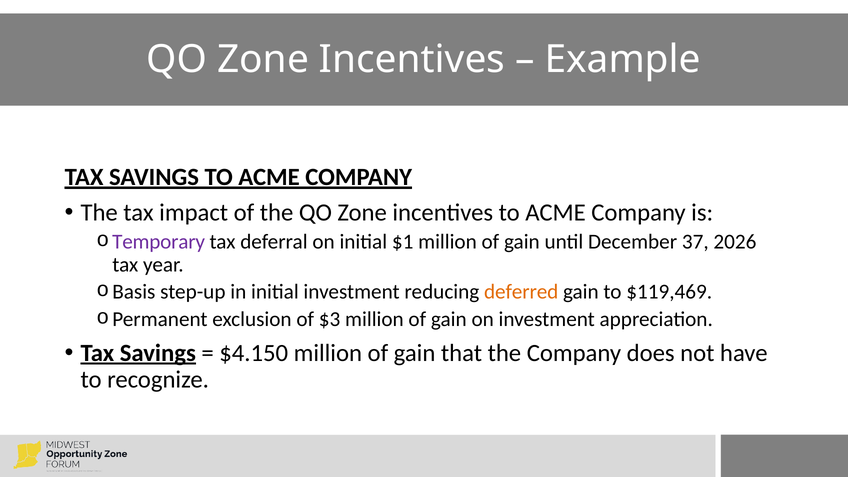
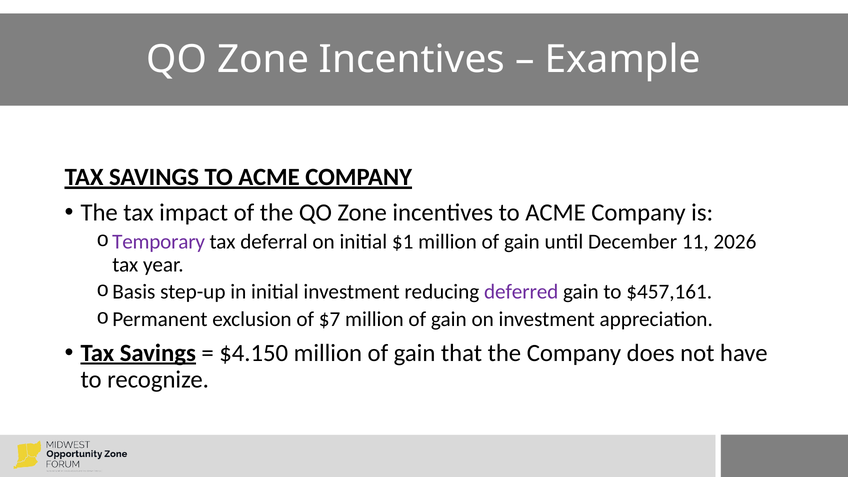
37: 37 -> 11
deferred colour: orange -> purple
$119,469: $119,469 -> $457,161
$3: $3 -> $7
